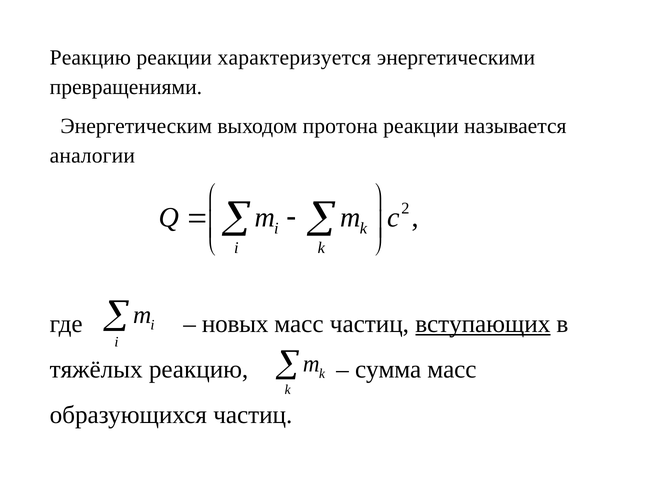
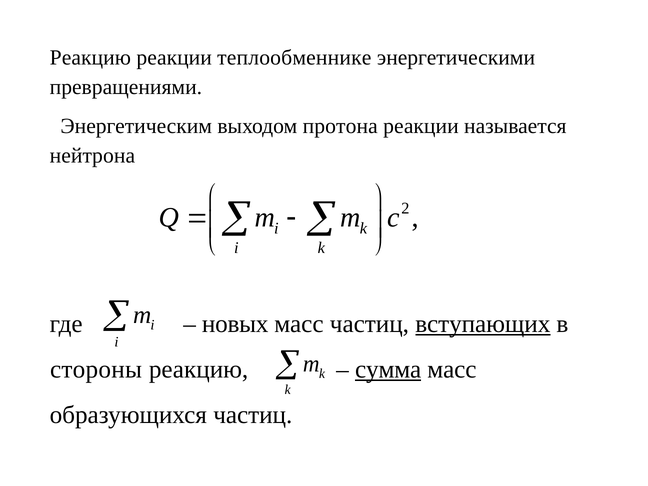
характеризуется: характеризуется -> теплообменнике
аналогии: аналогии -> нейтрона
тяжёлых: тяжёлых -> стороны
сумма underline: none -> present
